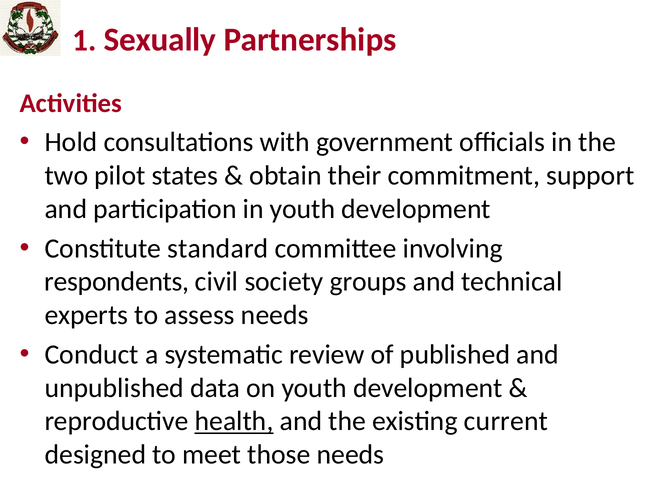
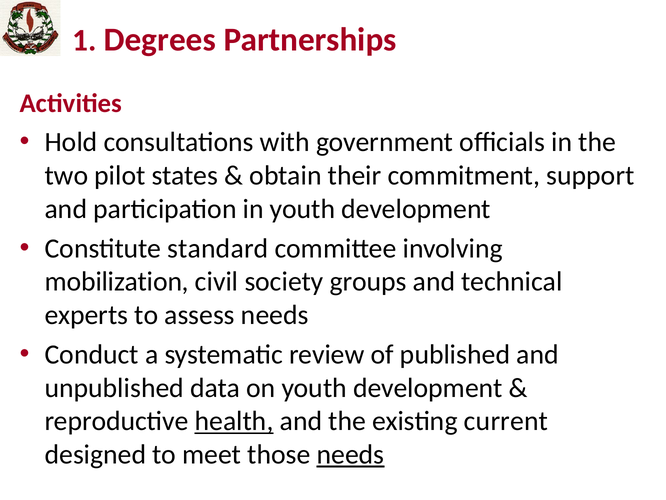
Sexually: Sexually -> Degrees
respondents: respondents -> mobilization
needs at (350, 454) underline: none -> present
